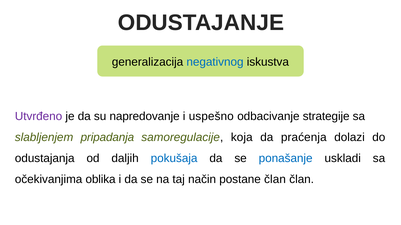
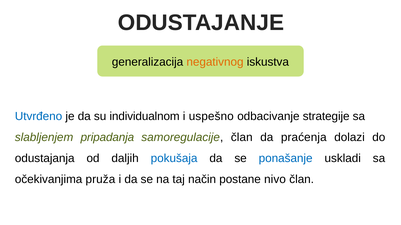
negativnog colour: blue -> orange
Utvrđeno colour: purple -> blue
napredovanje: napredovanje -> individualnom
samoregulacije koja: koja -> član
oblika: oblika -> pruža
postane član: član -> nivo
